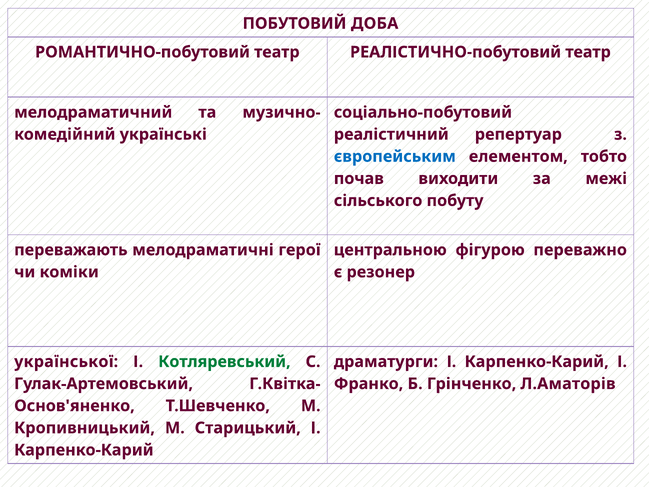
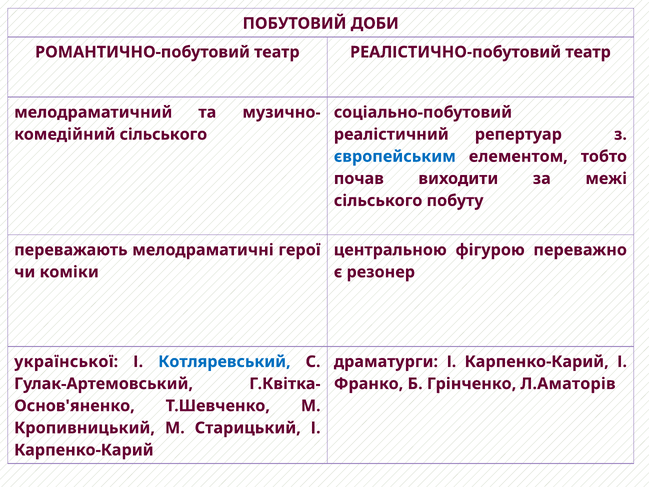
ДОБА: ДОБА -> ДОБИ
українські at (163, 134): українські -> сільського
Котляревський colour: green -> blue
